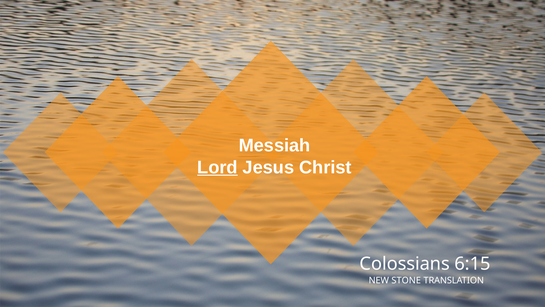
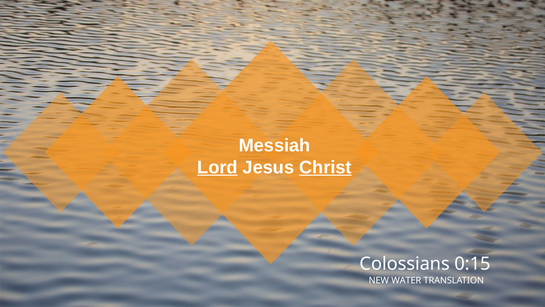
Christ underline: none -> present
6:15: 6:15 -> 0:15
STONE: STONE -> WATER
